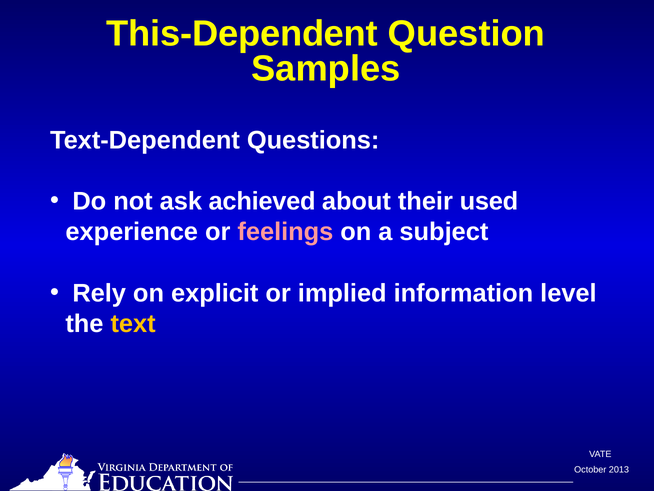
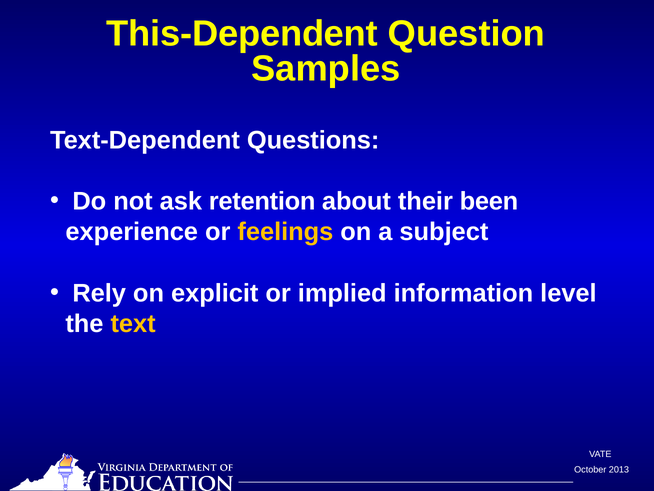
achieved: achieved -> retention
used: used -> been
feelings colour: pink -> yellow
